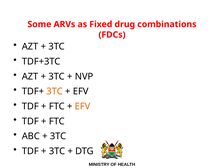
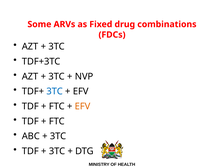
3TC at (55, 91) colour: orange -> blue
